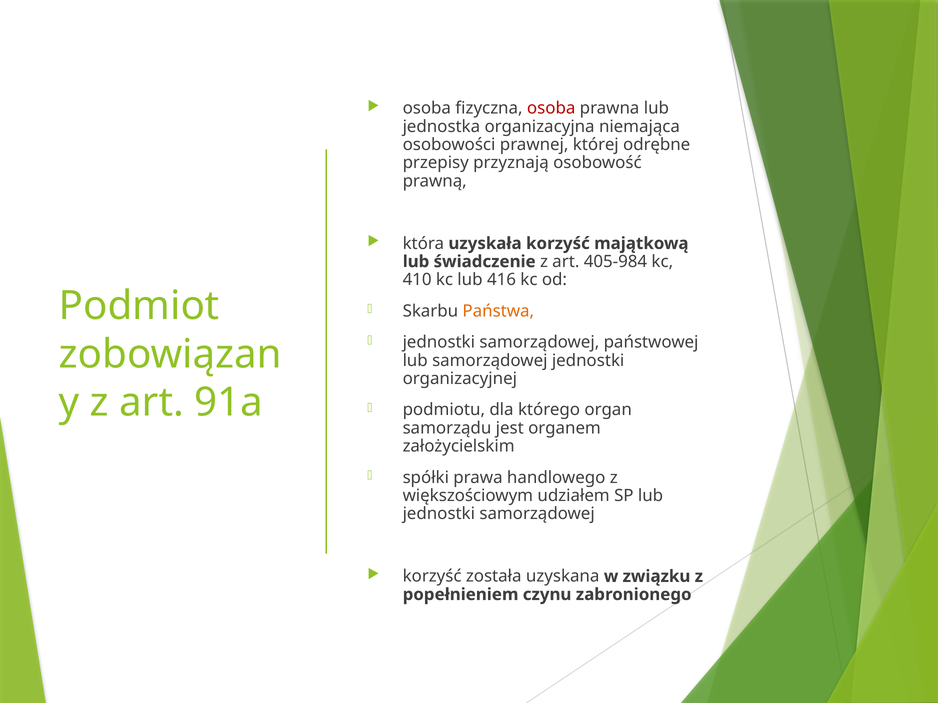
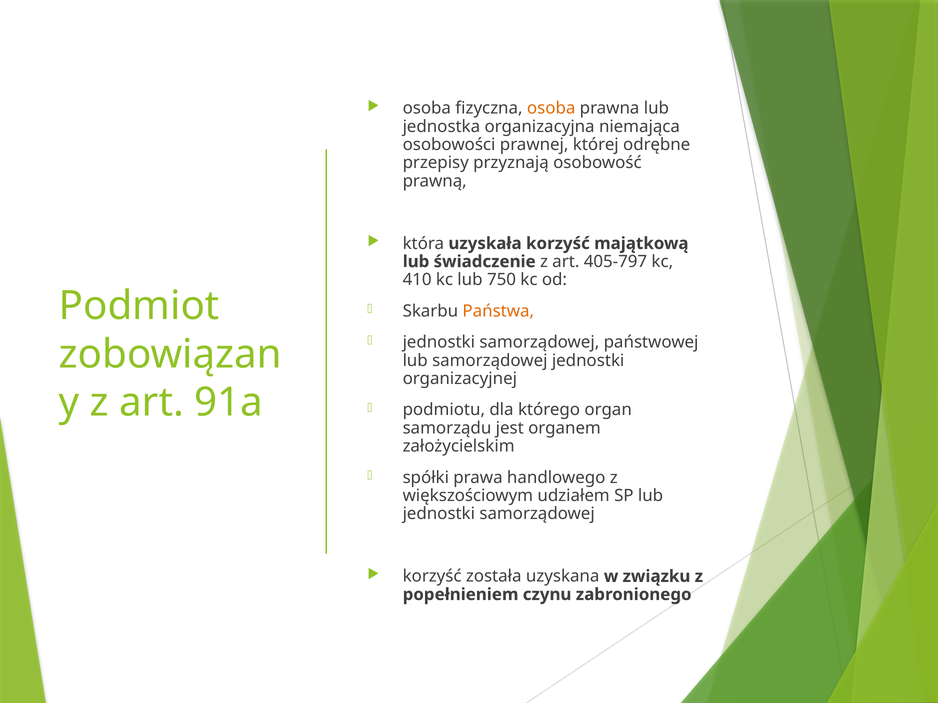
osoba at (551, 108) colour: red -> orange
405-984: 405-984 -> 405-797
416: 416 -> 750
